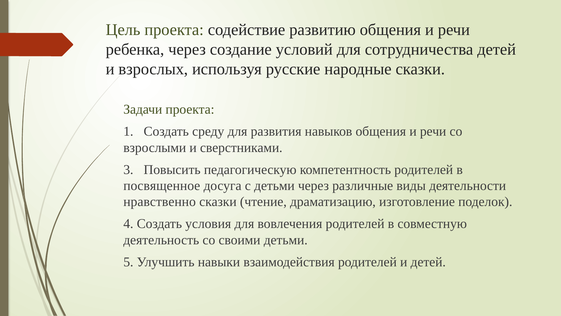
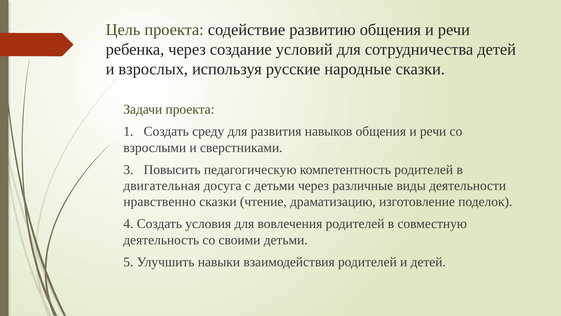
посвященное: посвященное -> двигательная
